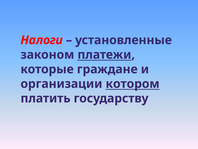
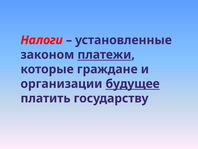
котором: котором -> будущее
